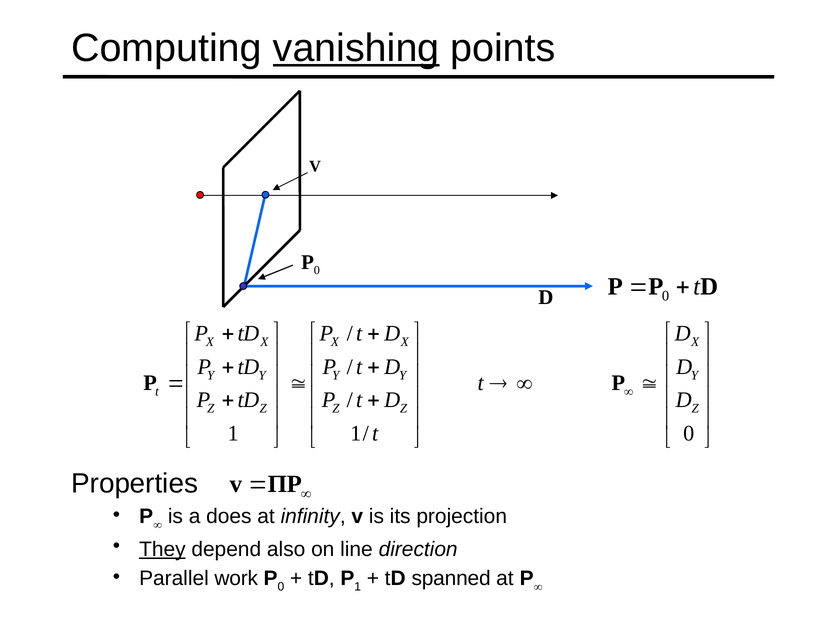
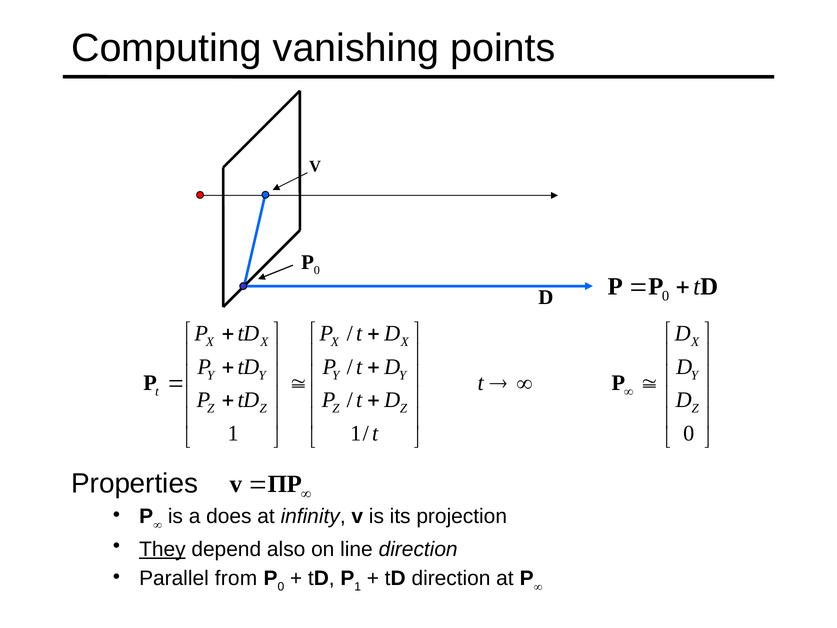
vanishing underline: present -> none
work: work -> from
tD spanned: spanned -> direction
